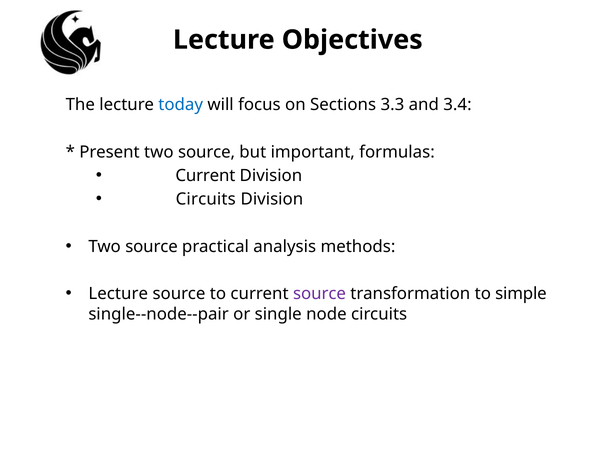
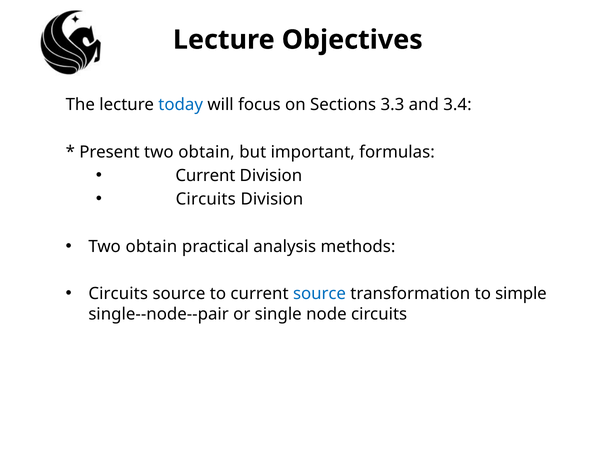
Present two source: source -> obtain
source at (152, 246): source -> obtain
Lecture at (118, 293): Lecture -> Circuits
source at (320, 293) colour: purple -> blue
